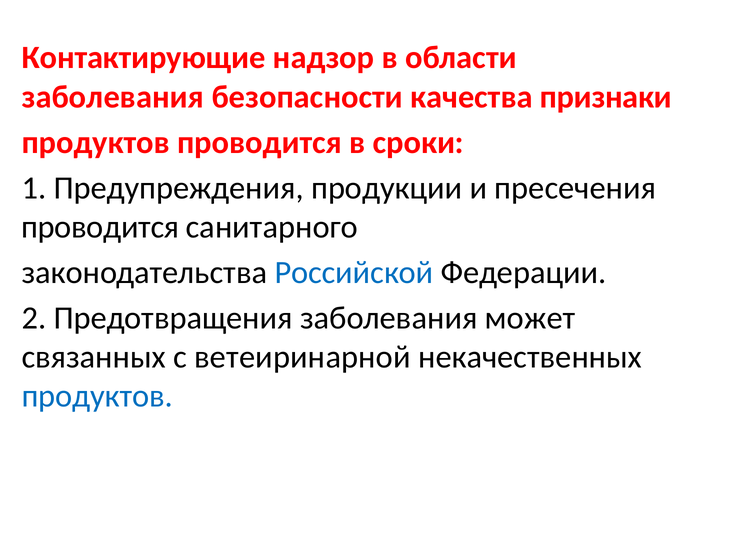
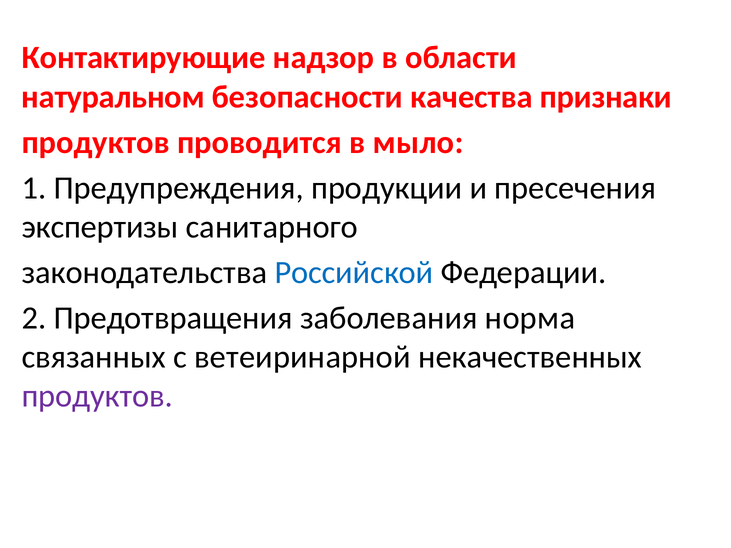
заболевания at (113, 97): заболевания -> натуральном
сроки: сроки -> мыло
проводится at (100, 227): проводится -> экспертизы
может: может -> норма
продуктов at (97, 396) colour: blue -> purple
